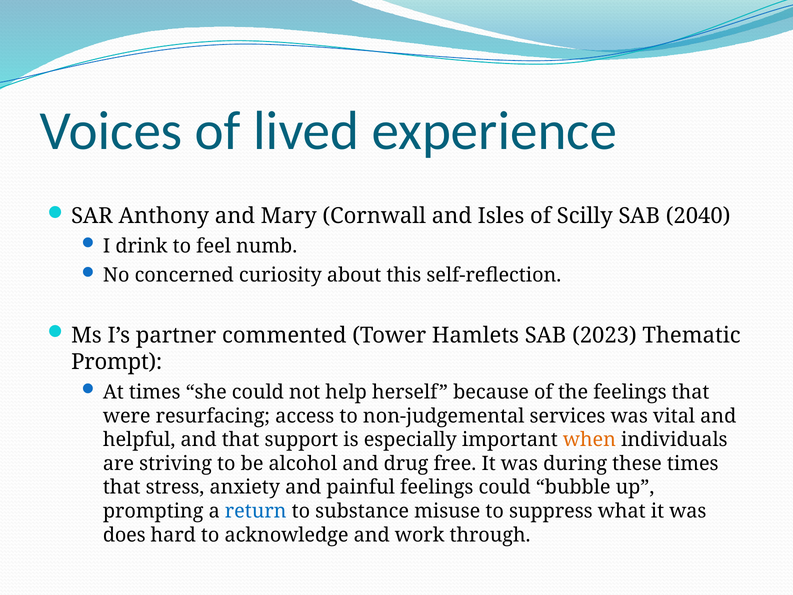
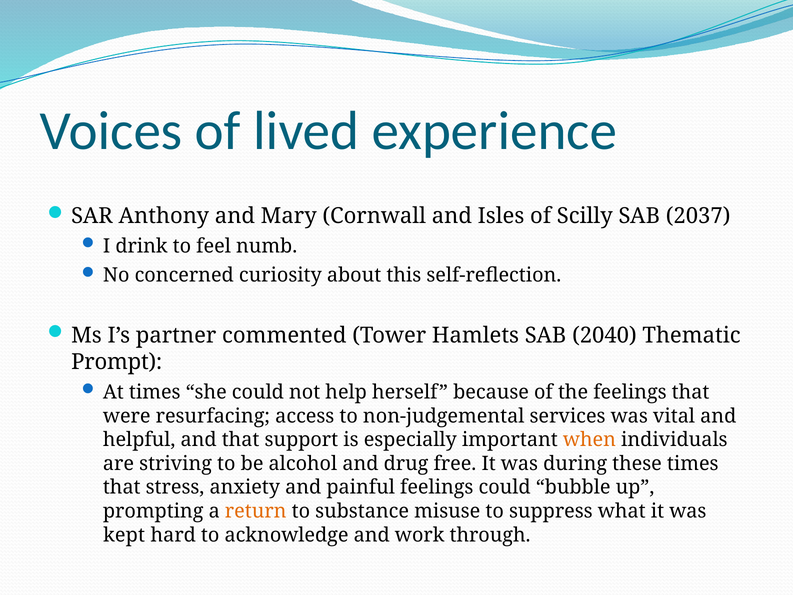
2040: 2040 -> 2037
2023: 2023 -> 2040
return colour: blue -> orange
does: does -> kept
